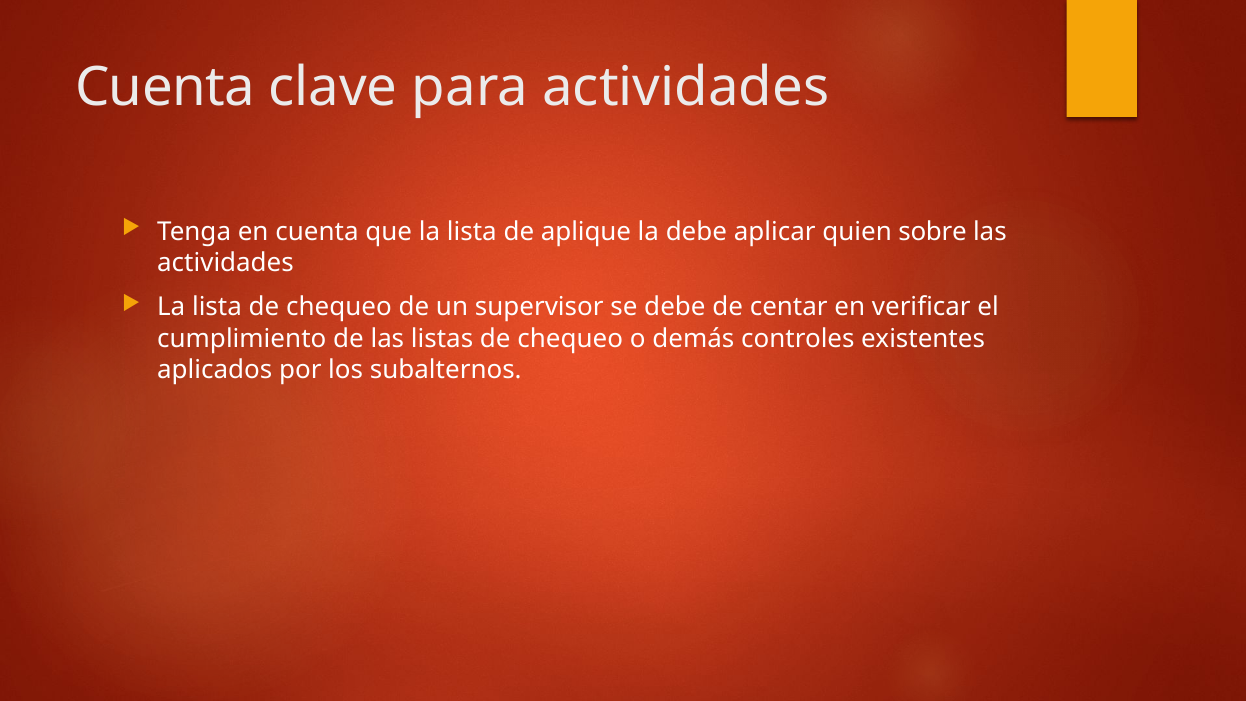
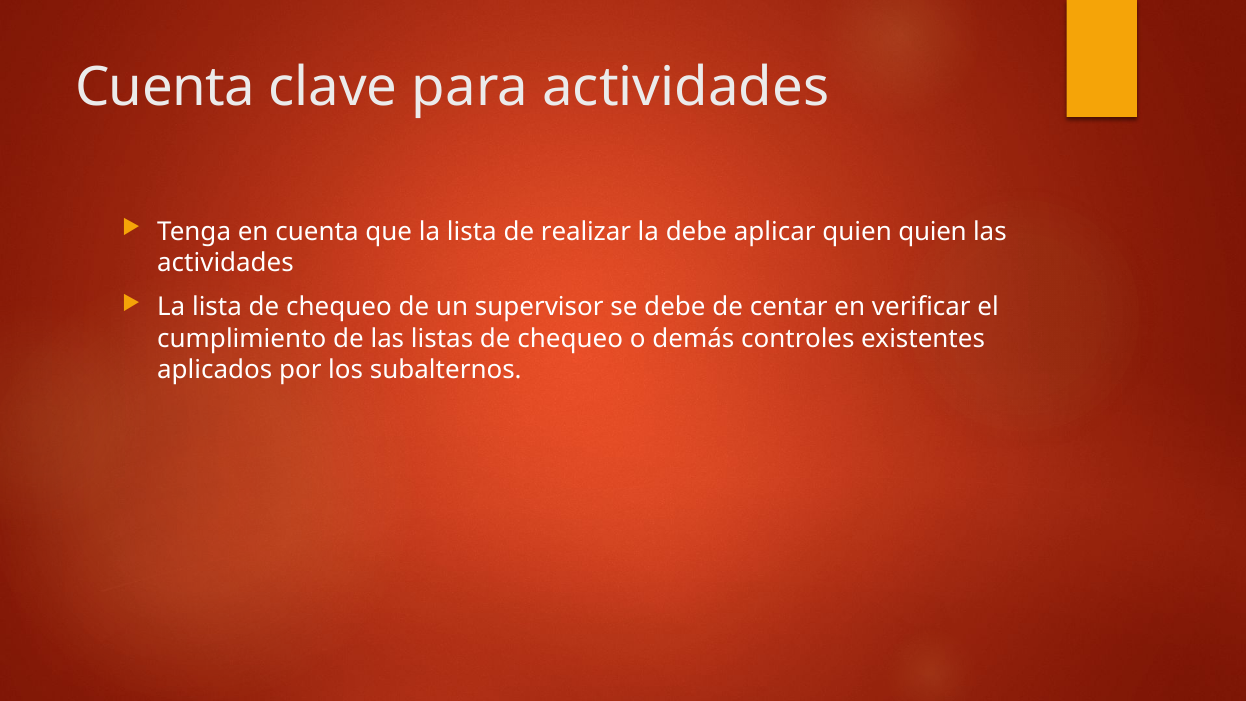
aplique: aplique -> realizar
quien sobre: sobre -> quien
